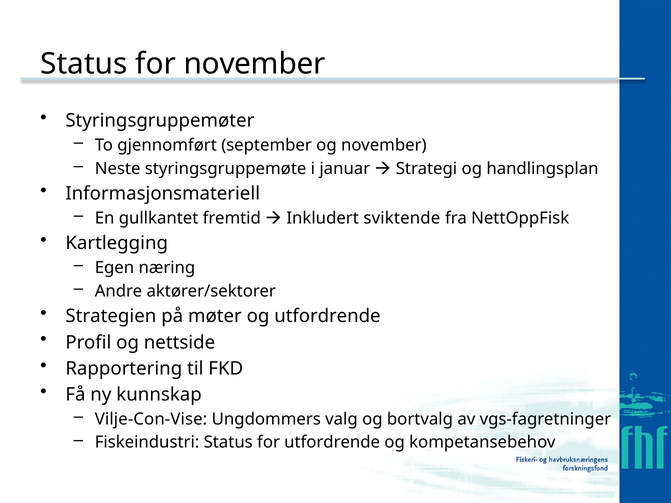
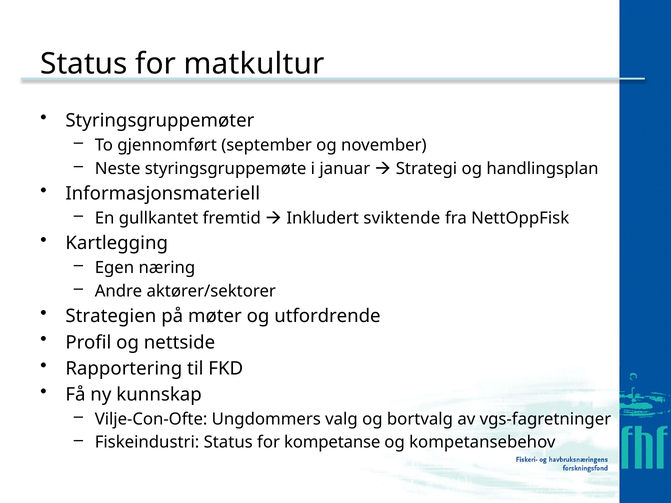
for november: november -> matkultur
Vilje-Con-Vise: Vilje-Con-Vise -> Vilje-Con-Ofte
for utfordrende: utfordrende -> kompetanse
